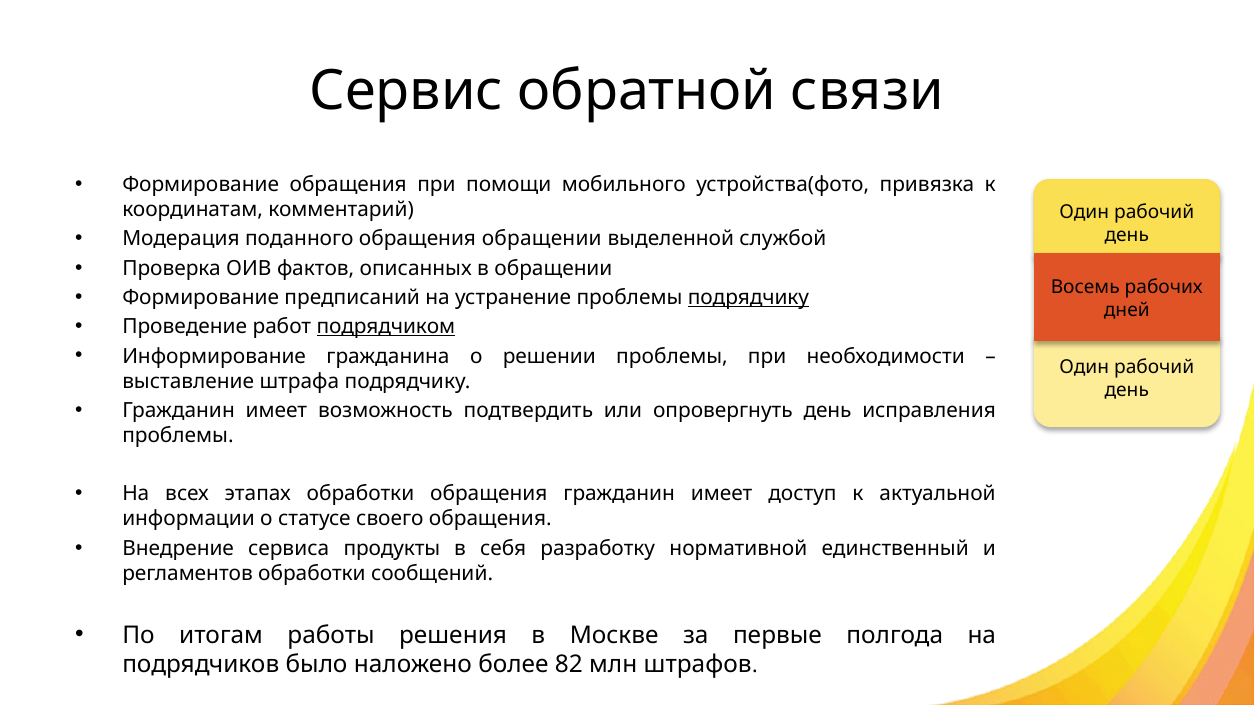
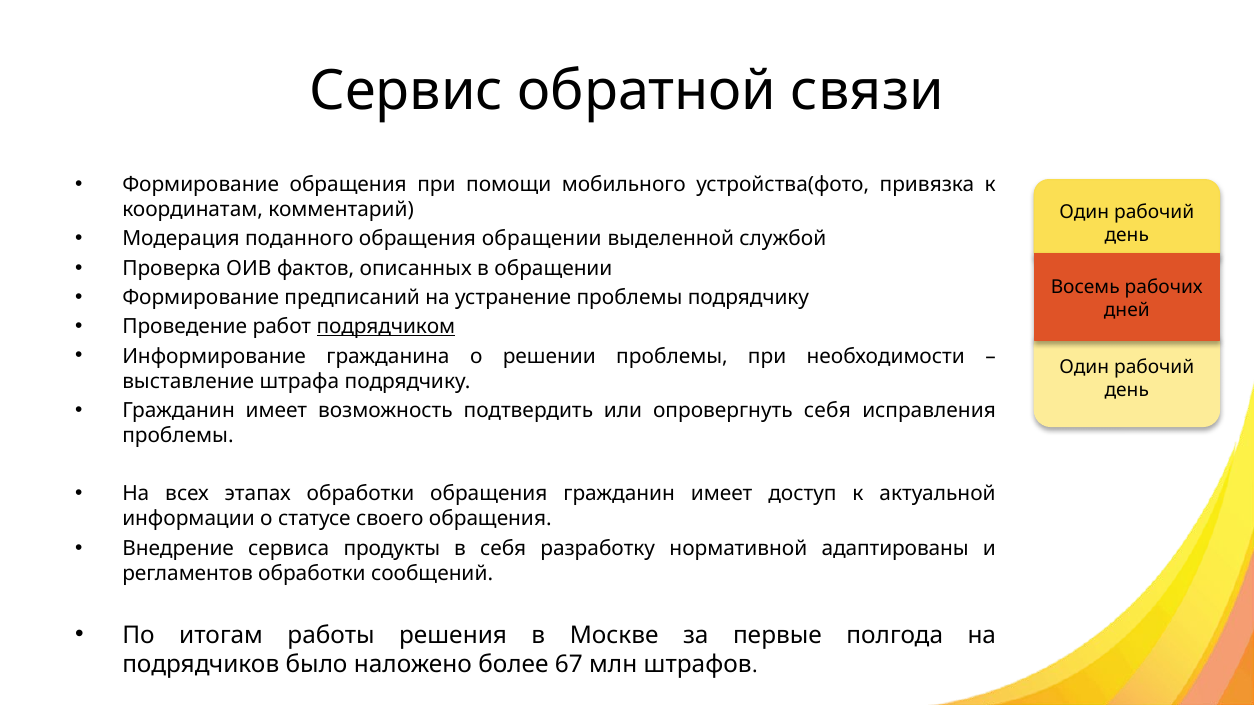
подрядчику at (748, 298) underline: present -> none
опровергнуть день: день -> себя
единственный: единственный -> адаптированы
82: 82 -> 67
